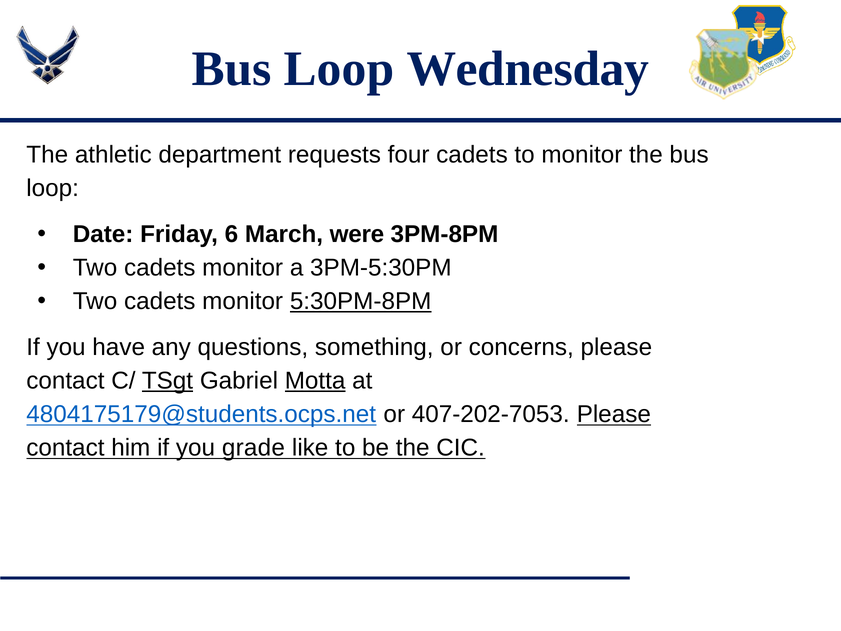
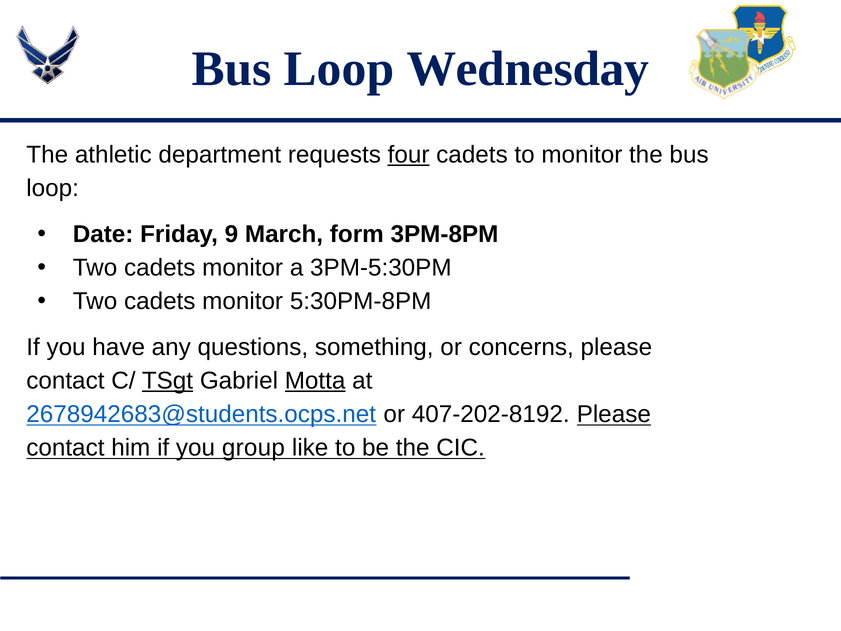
four underline: none -> present
6: 6 -> 9
were: were -> form
5:30PM-8PM underline: present -> none
4804175179@students.ocps.net: 4804175179@students.ocps.net -> 2678942683@students.ocps.net
407-202-7053: 407-202-7053 -> 407-202-8192
grade: grade -> group
